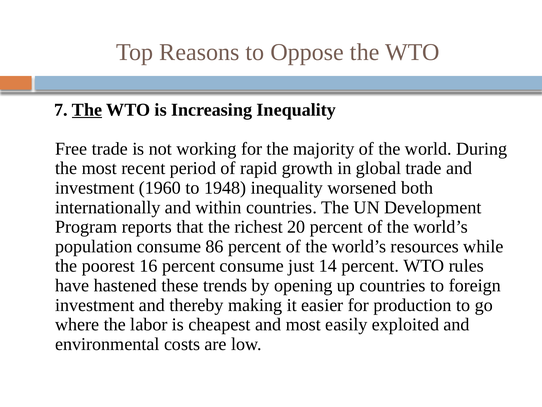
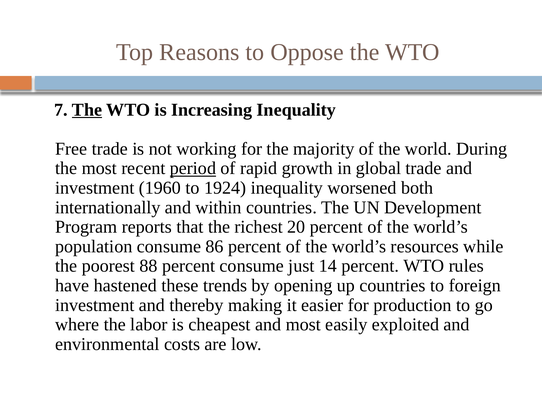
period underline: none -> present
1948: 1948 -> 1924
16: 16 -> 88
